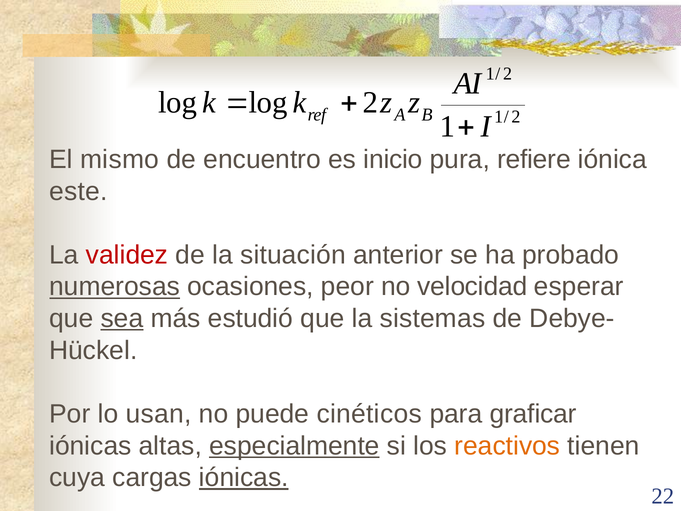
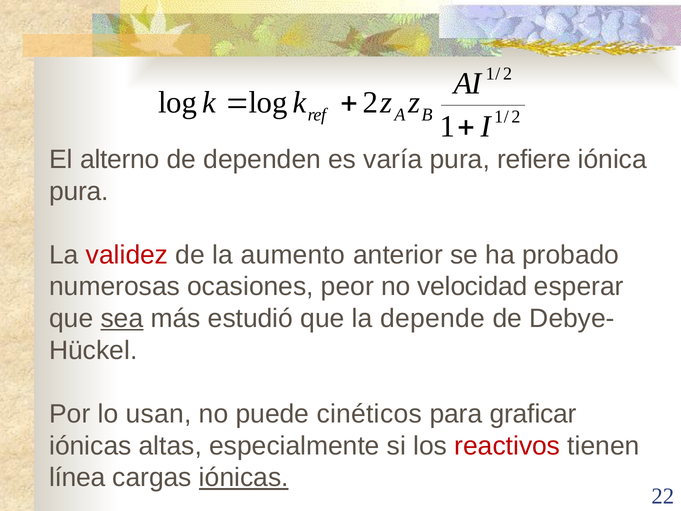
mismo: mismo -> alterno
encuentro: encuentro -> dependen
inicio: inicio -> varía
este at (79, 191): este -> pura
situación: situación -> aumento
numerosas underline: present -> none
sistemas: sistemas -> depende
especialmente underline: present -> none
reactivos colour: orange -> red
cuya: cuya -> línea
